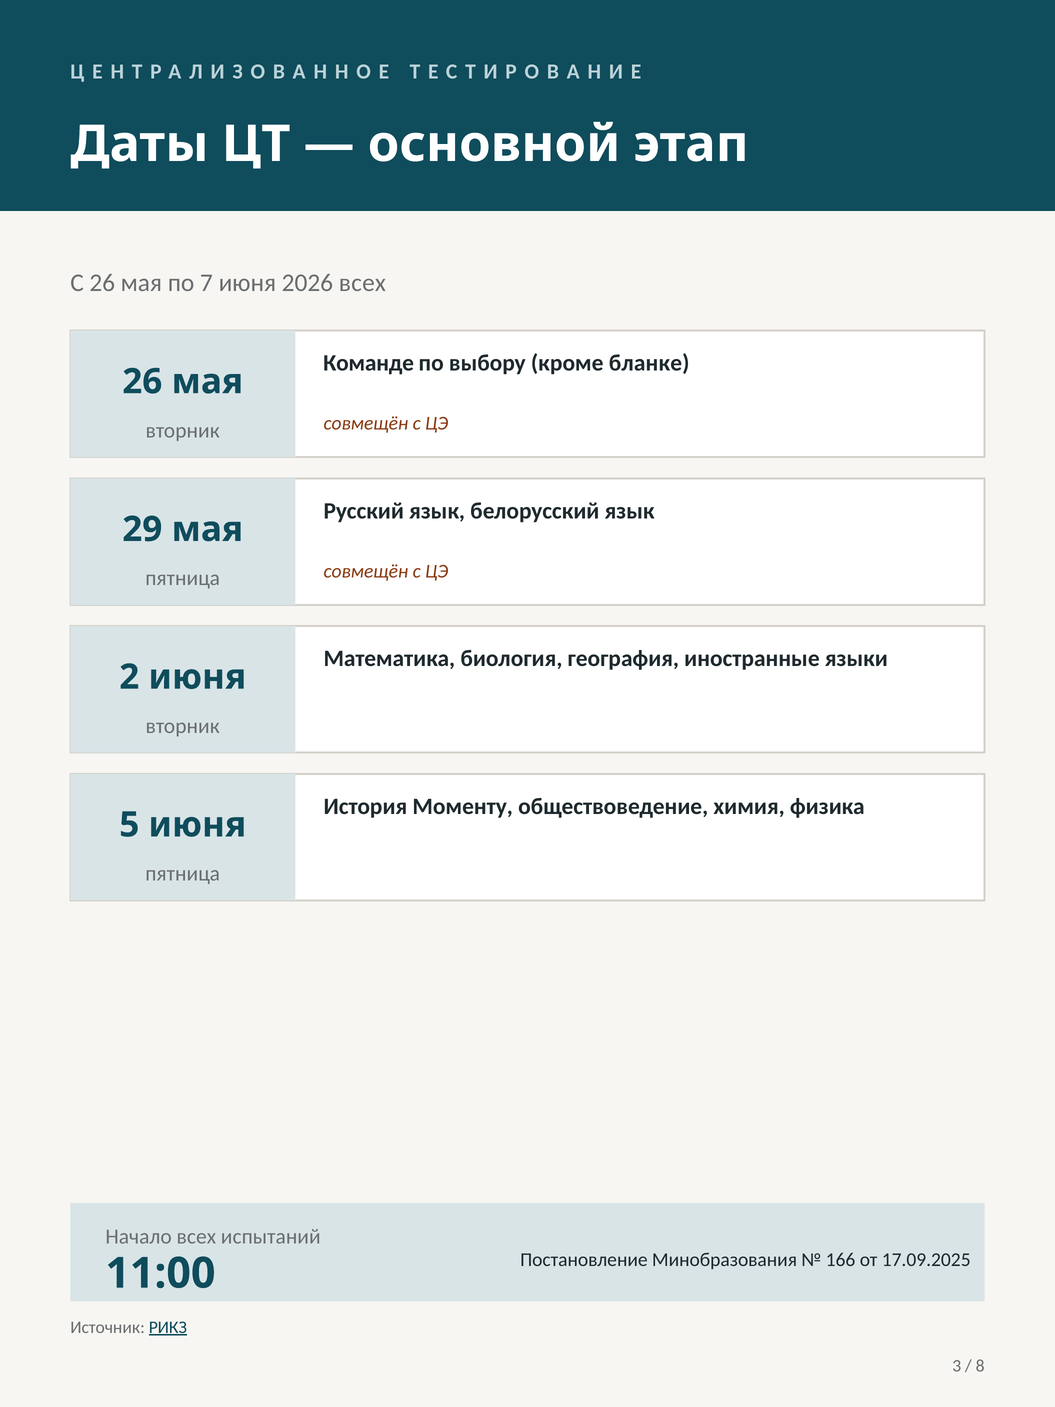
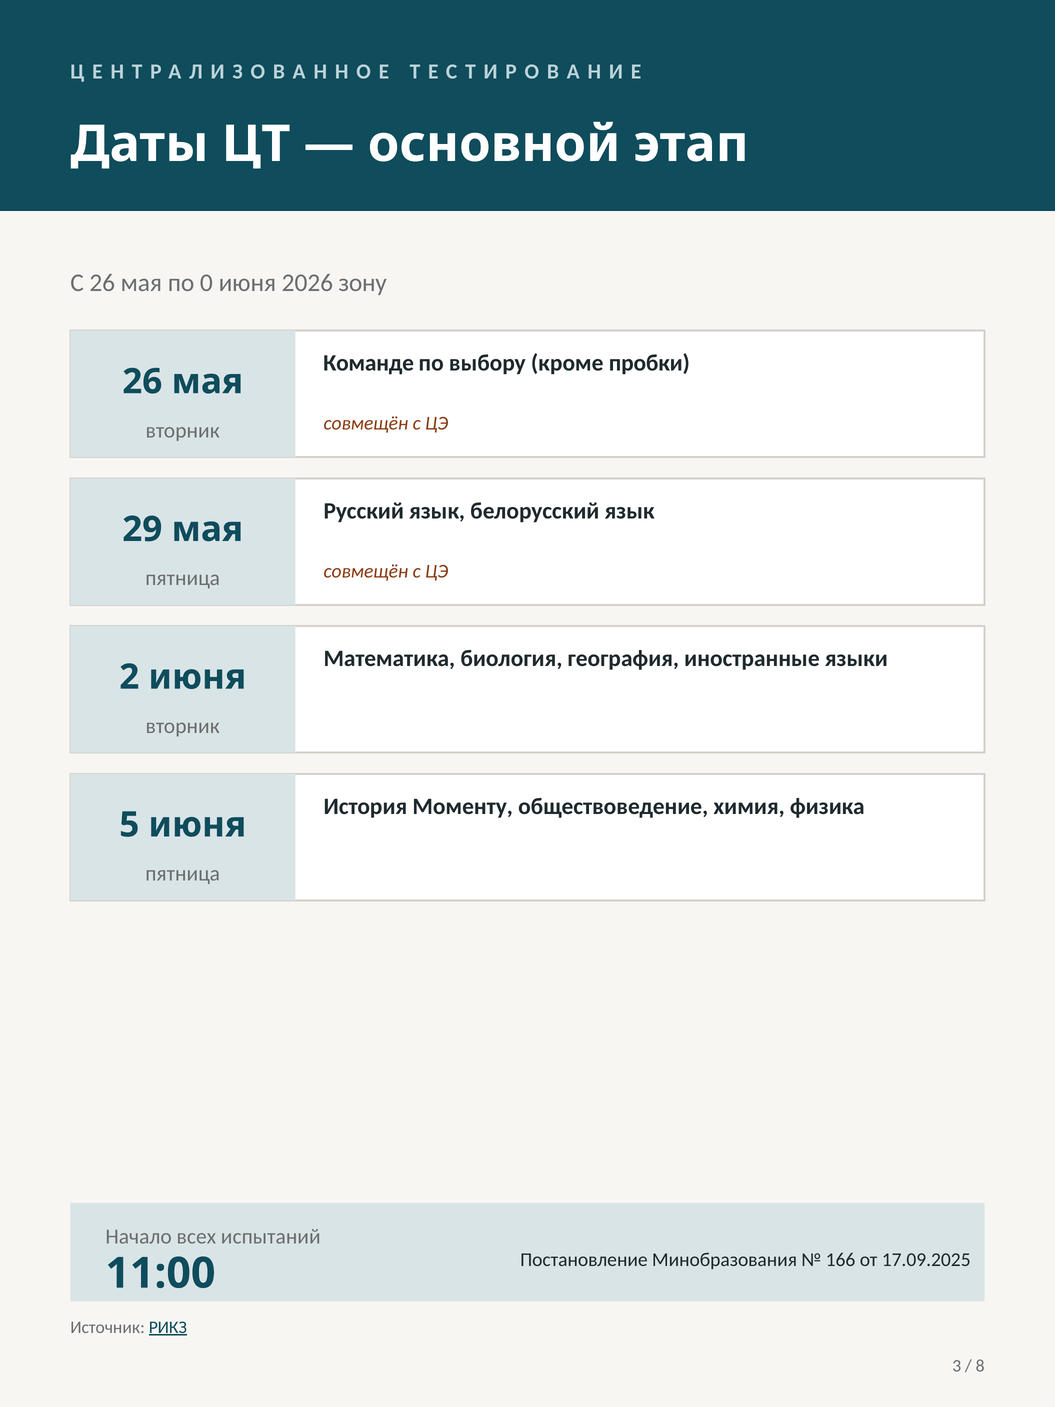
7: 7 -> 0
2026 всех: всех -> зону
бланке: бланке -> пробки
